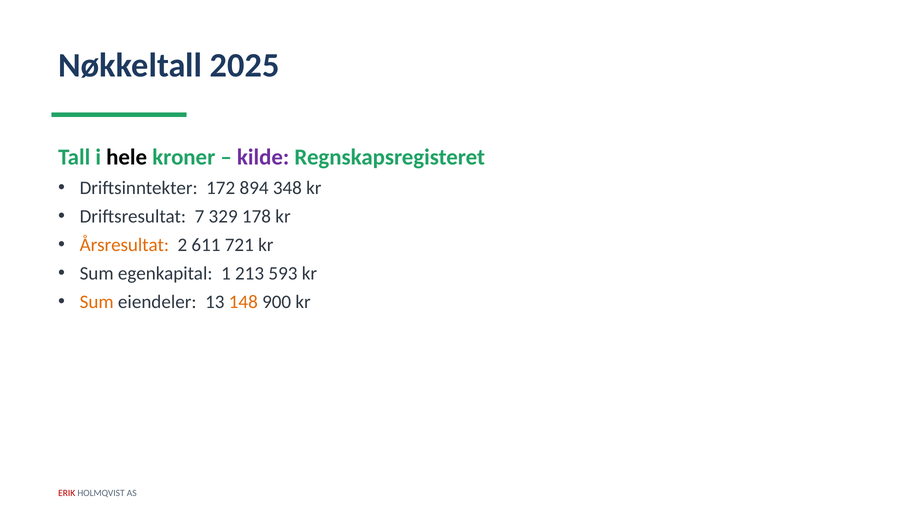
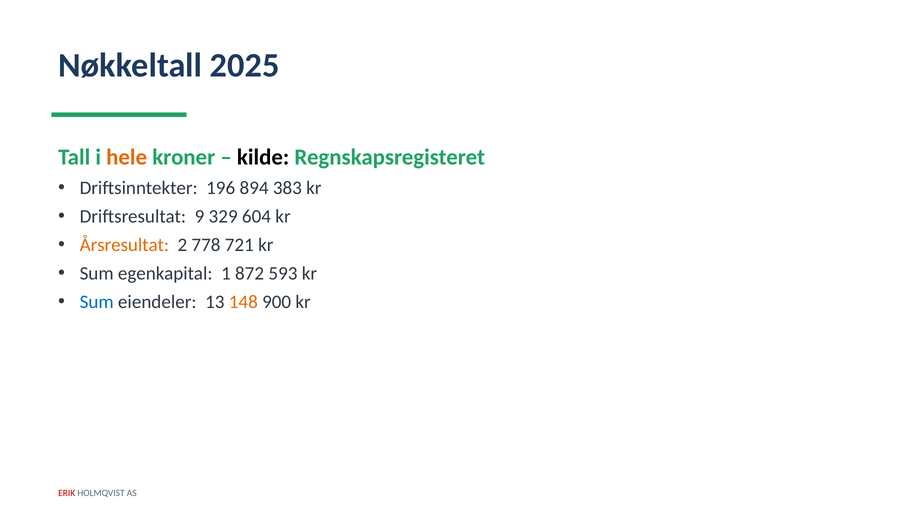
hele colour: black -> orange
kilde colour: purple -> black
172: 172 -> 196
348: 348 -> 383
7: 7 -> 9
178: 178 -> 604
611: 611 -> 778
213: 213 -> 872
Sum at (97, 303) colour: orange -> blue
